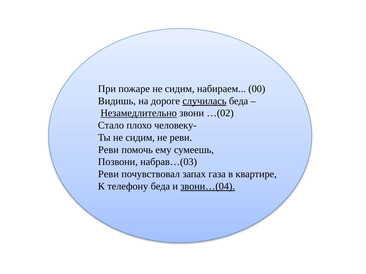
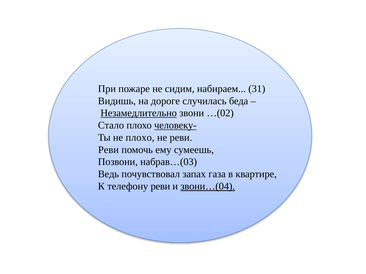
00: 00 -> 31
случилась underline: present -> none
человеку- underline: none -> present
Ты не сидим: сидим -> плохо
Реви at (108, 174): Реви -> Ведь
телефону беда: беда -> реви
